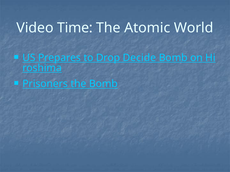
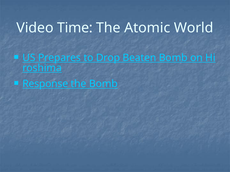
Decide: Decide -> Beaten
Prisoners: Prisoners -> Response
